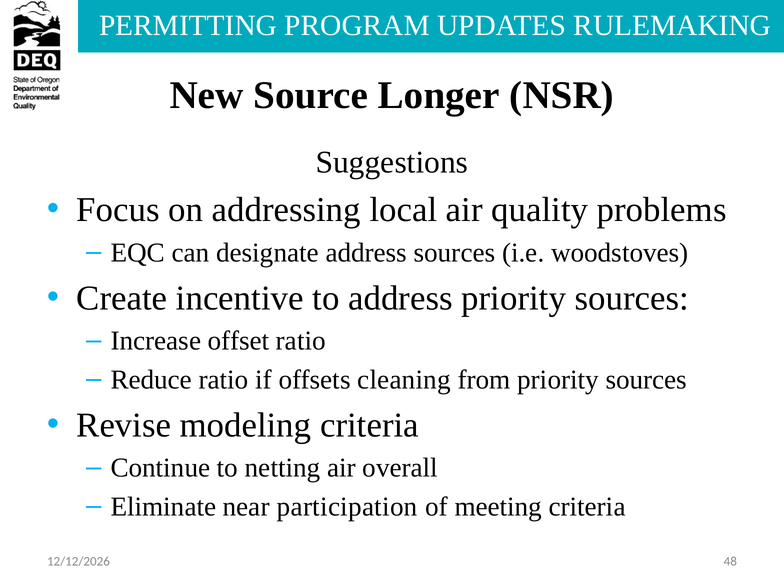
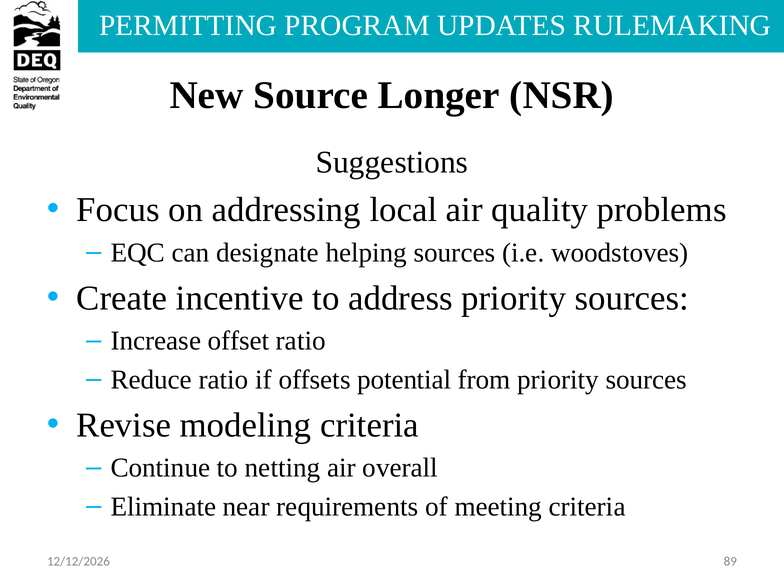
designate address: address -> helping
cleaning: cleaning -> potential
participation: participation -> requirements
48: 48 -> 89
